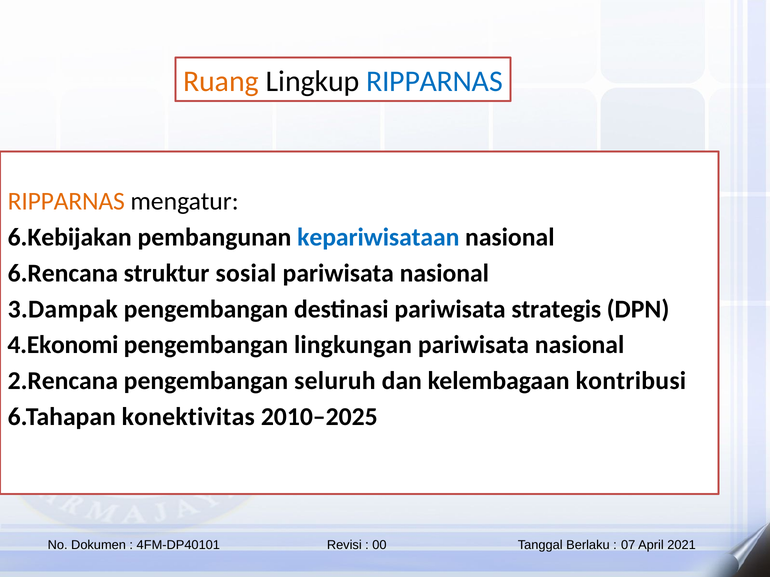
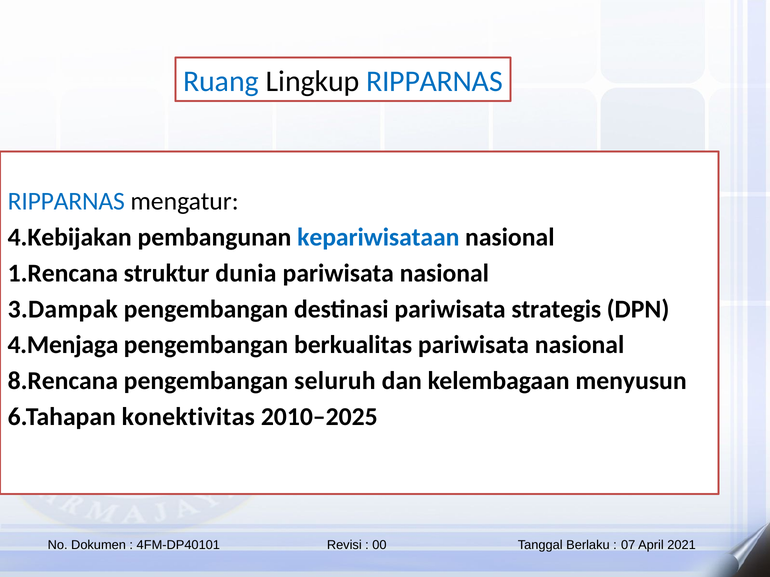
Ruang colour: orange -> blue
RIPPARNAS at (66, 202) colour: orange -> blue
6.Kebijakan: 6.Kebijakan -> 4.Kebijakan
6.Rencana: 6.Rencana -> 1.Rencana
sosial: sosial -> dunia
4.Ekonomi: 4.Ekonomi -> 4.Menjaga
lingkungan: lingkungan -> berkualitas
2.Rencana: 2.Rencana -> 8.Rencana
kontribusi: kontribusi -> menyusun
